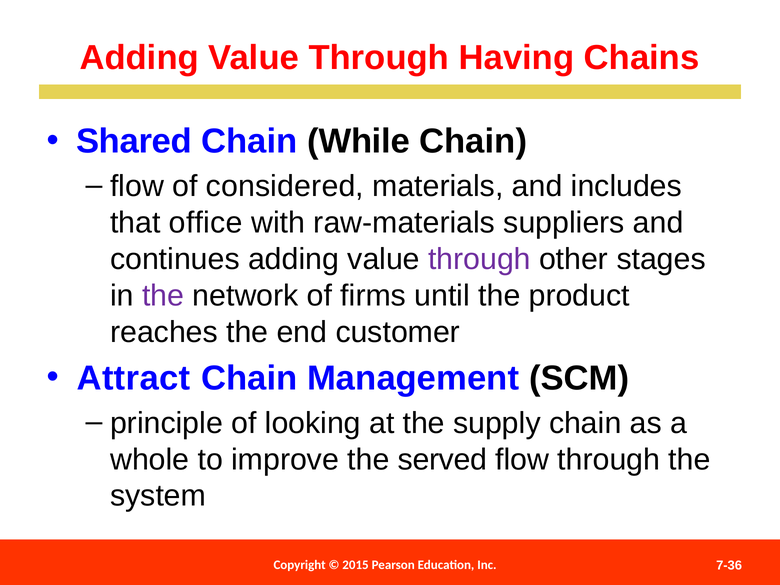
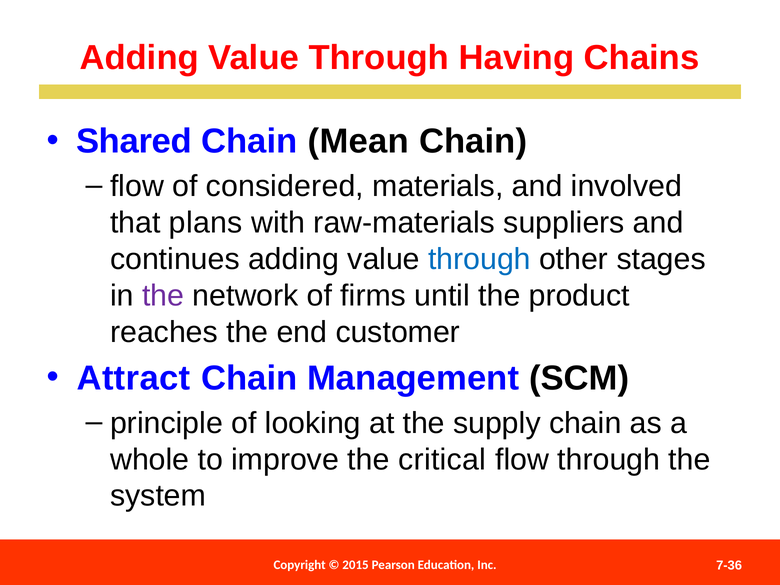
While: While -> Mean
includes: includes -> involved
office: office -> plans
through at (479, 259) colour: purple -> blue
served: served -> critical
